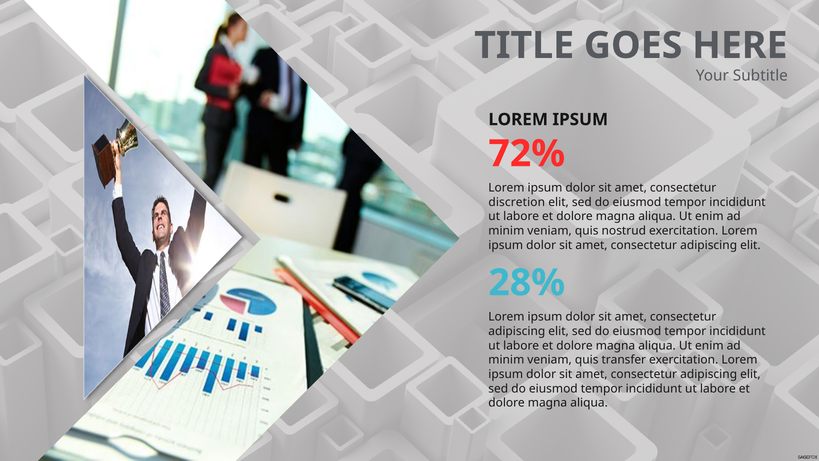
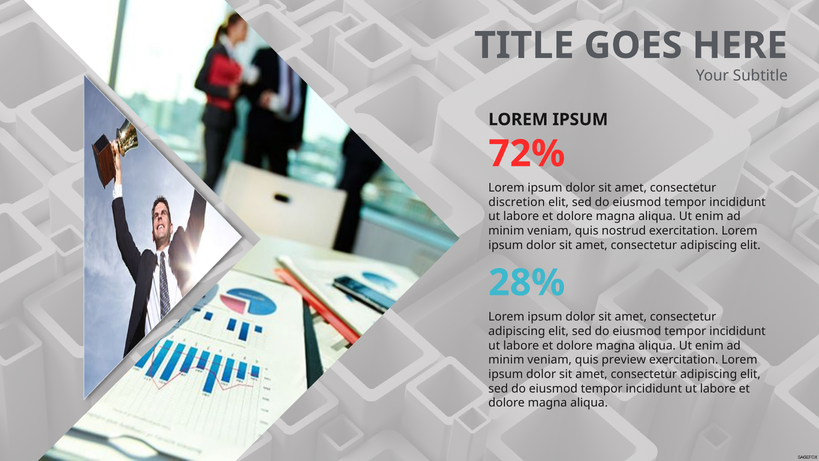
transfer: transfer -> preview
